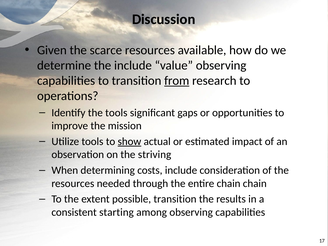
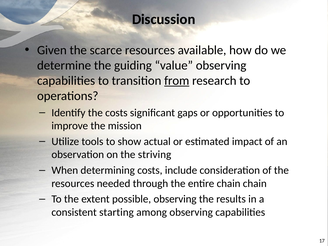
the include: include -> guiding
the tools: tools -> costs
show underline: present -> none
possible transition: transition -> observing
